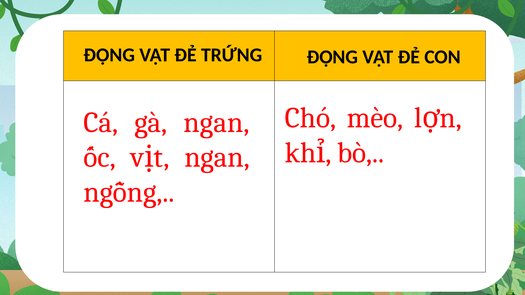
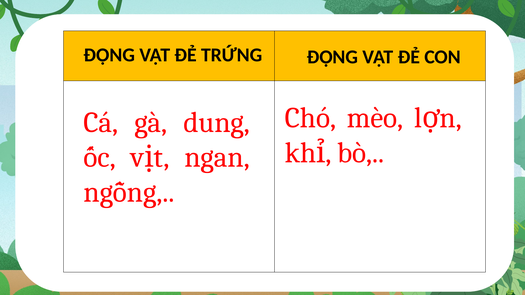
gà ngan: ngan -> dung
